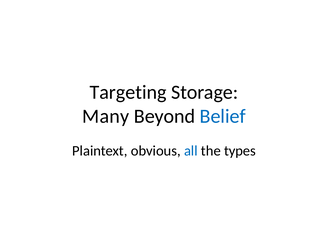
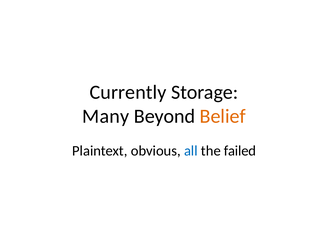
Targeting: Targeting -> Currently
Belief colour: blue -> orange
types: types -> failed
